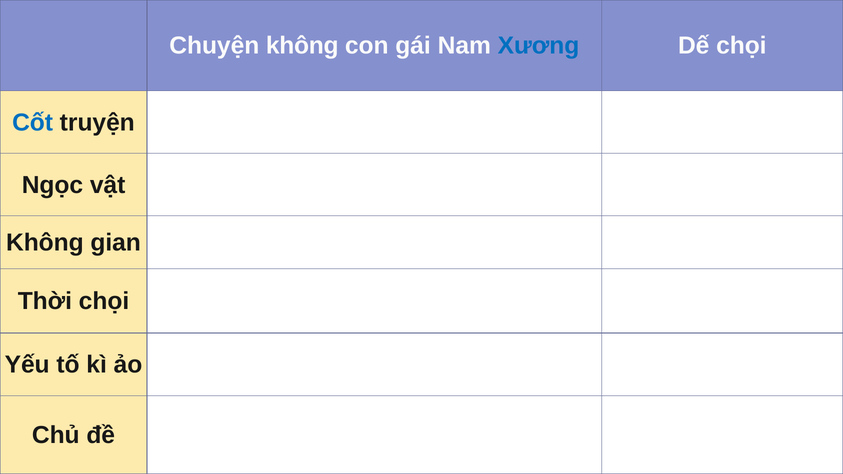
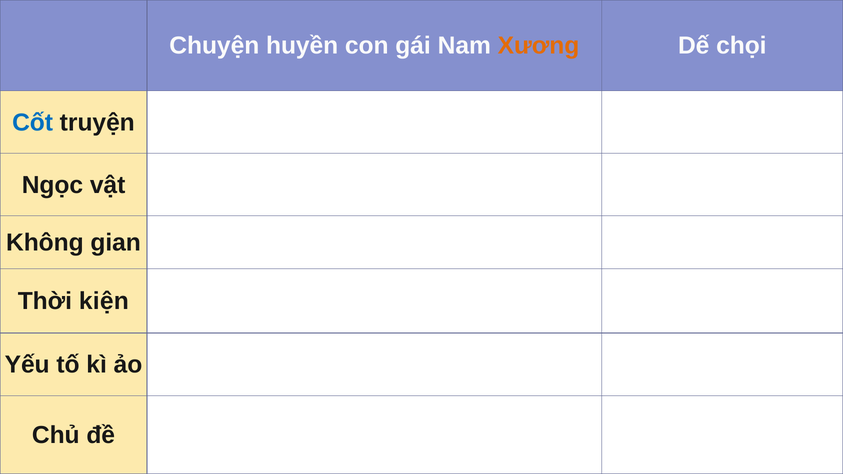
Chuyện không: không -> huyền
Xương colour: blue -> orange
Thời chọi: chọi -> kiện
